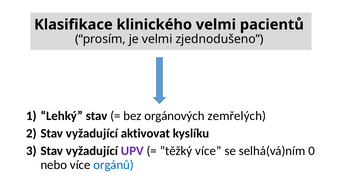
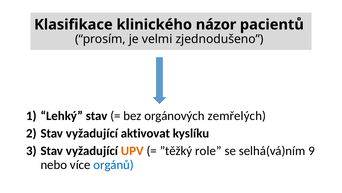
klinického velmi: velmi -> názor
UPV colour: purple -> orange
”těžký více: více -> role
0: 0 -> 9
